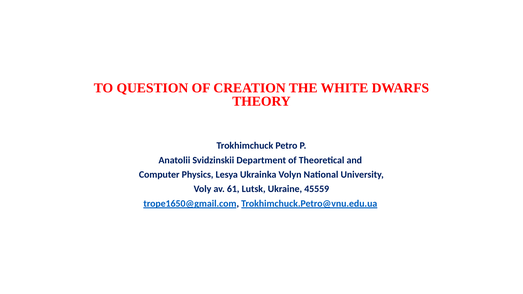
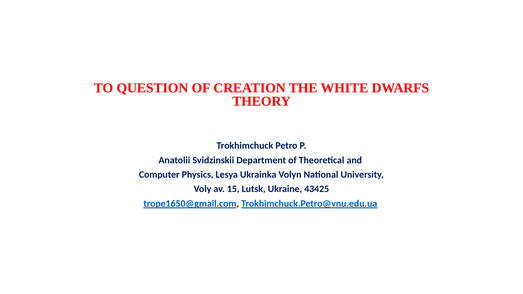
61: 61 -> 15
45559: 45559 -> 43425
